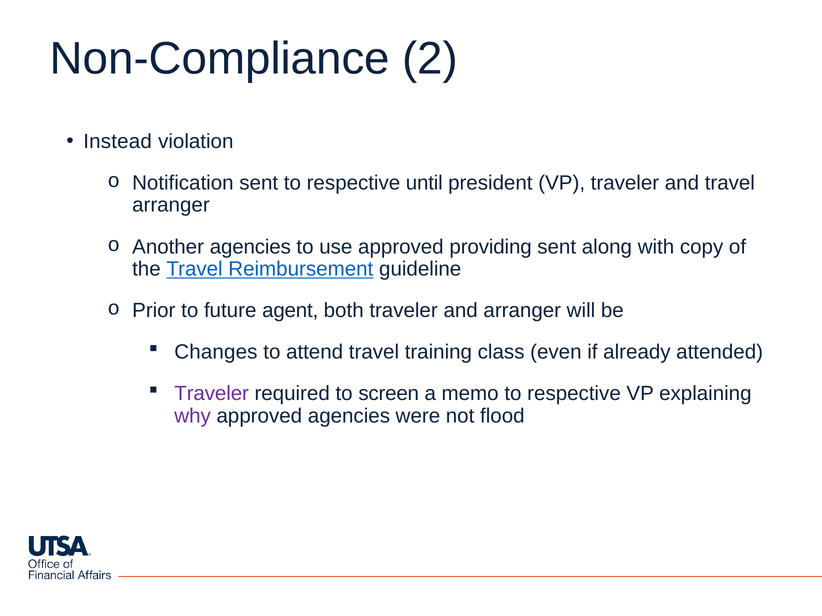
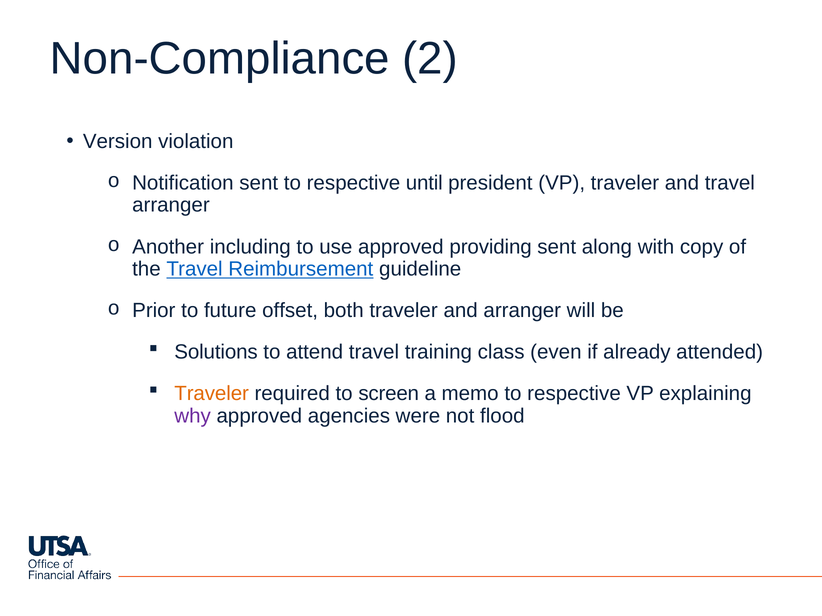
Instead: Instead -> Version
Another agencies: agencies -> including
agent: agent -> offset
Changes: Changes -> Solutions
Traveler at (212, 394) colour: purple -> orange
